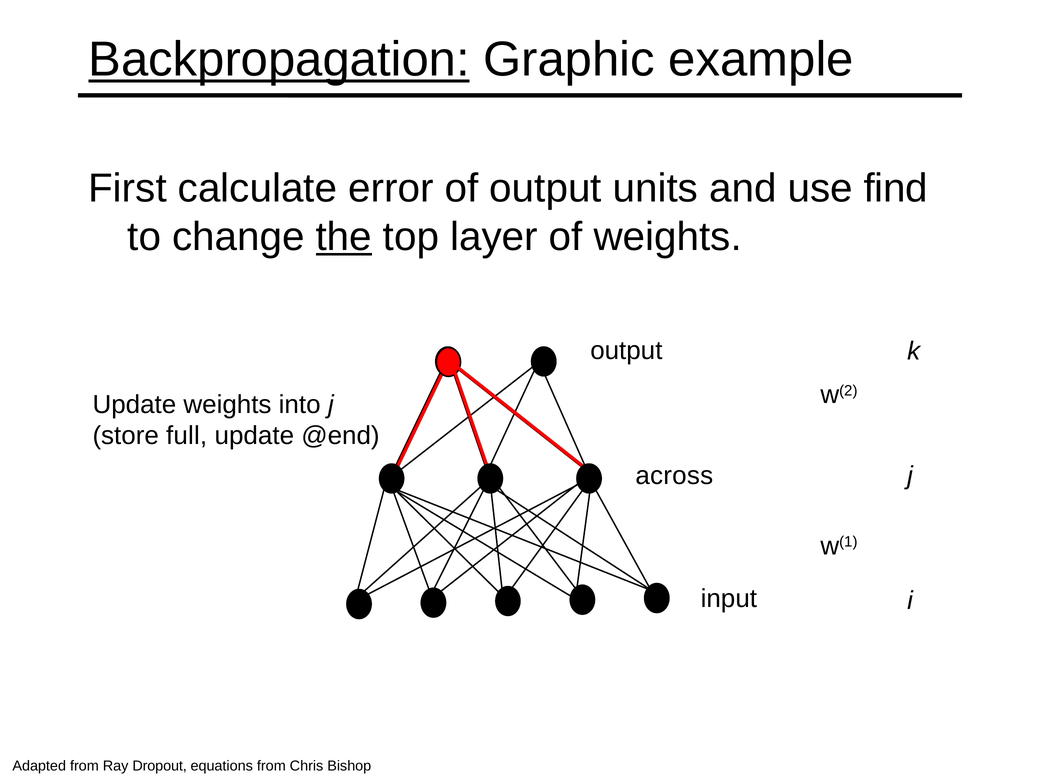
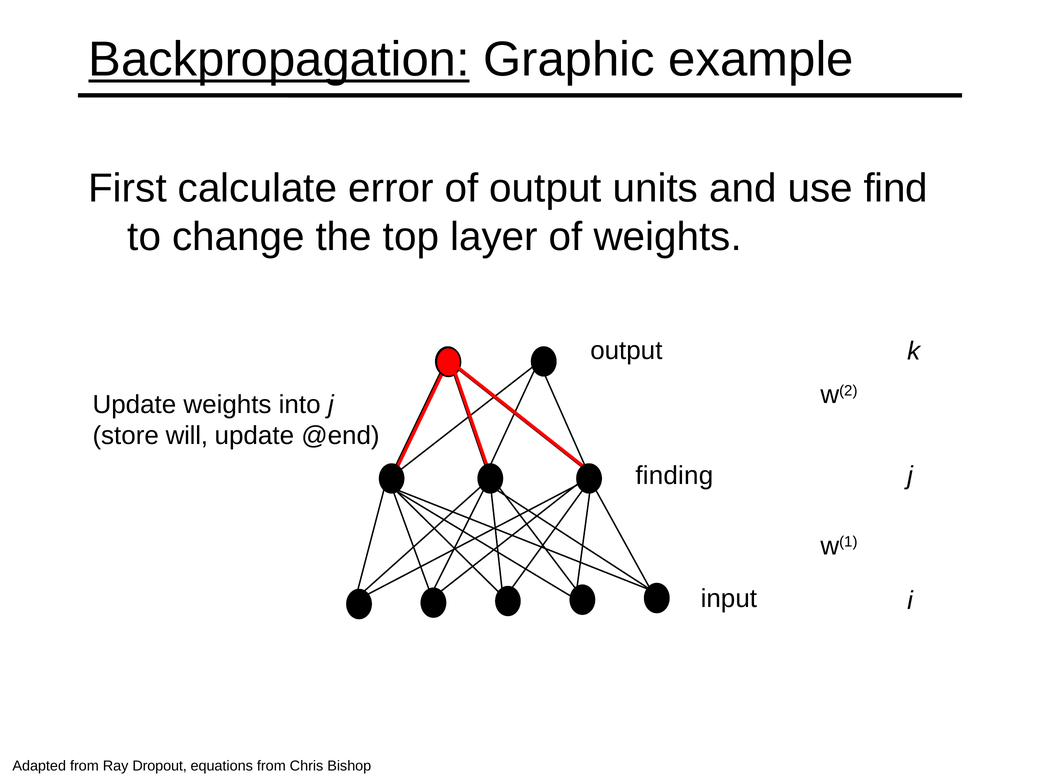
the underline: present -> none
full: full -> will
across: across -> finding
